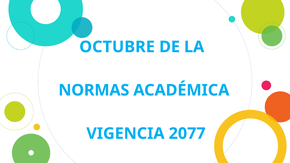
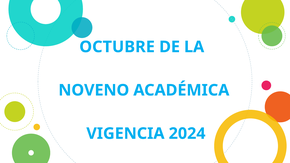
NORMAS: NORMAS -> NOVENO
2077: 2077 -> 2024
